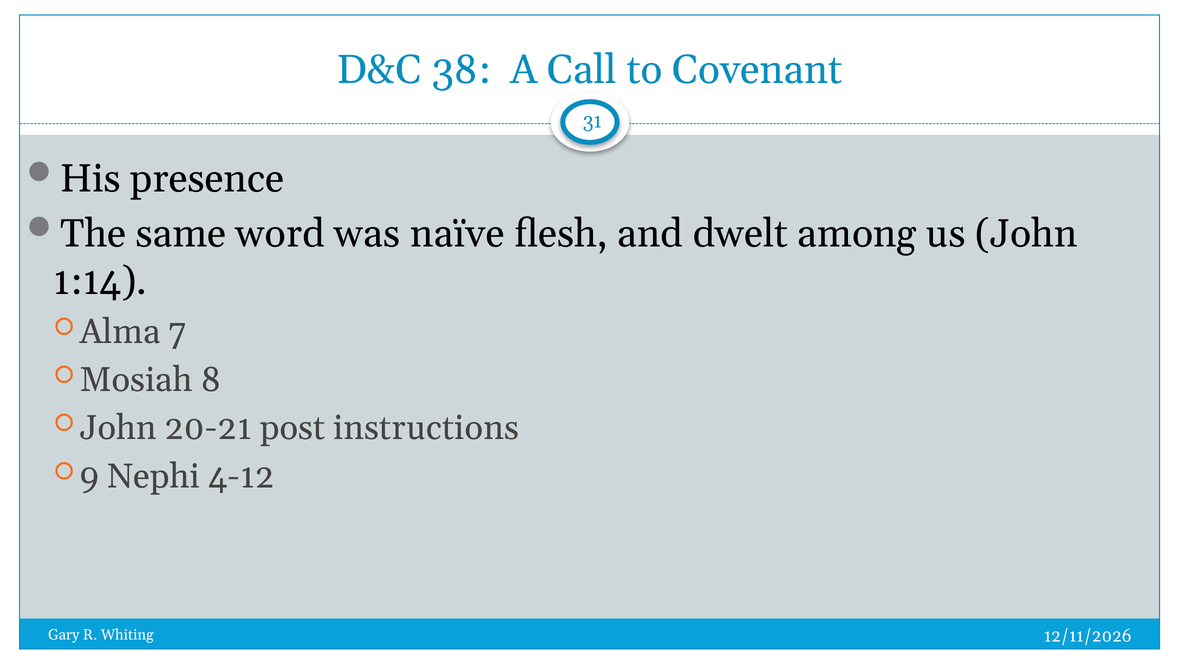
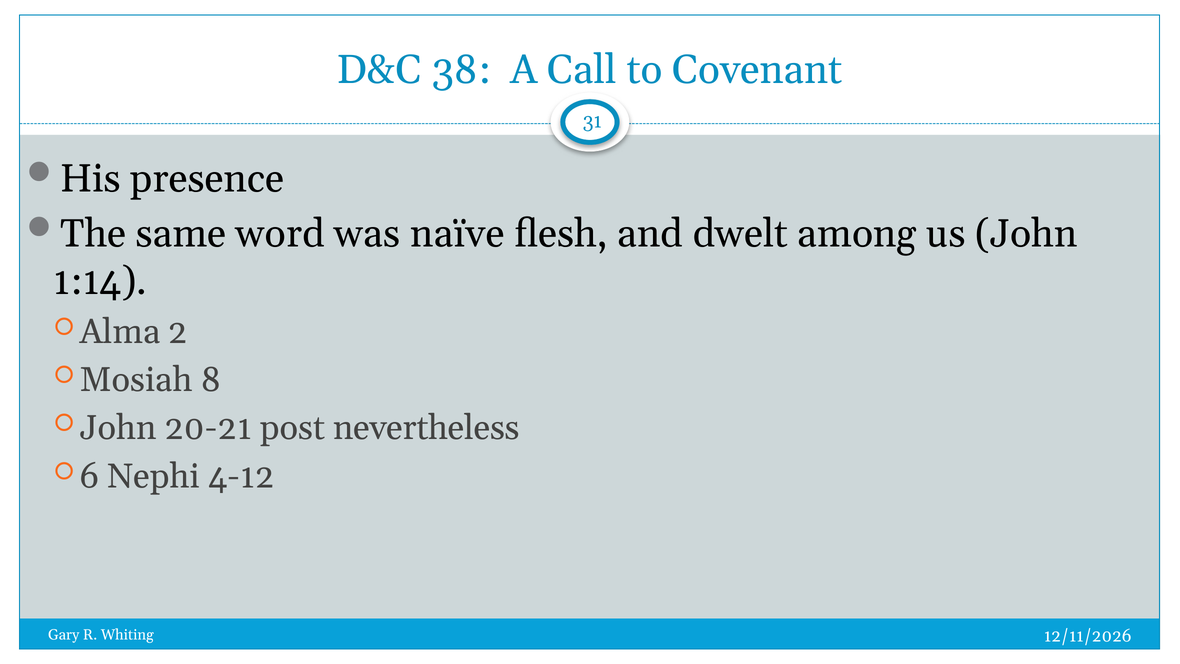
7: 7 -> 2
instructions: instructions -> nevertheless
9: 9 -> 6
